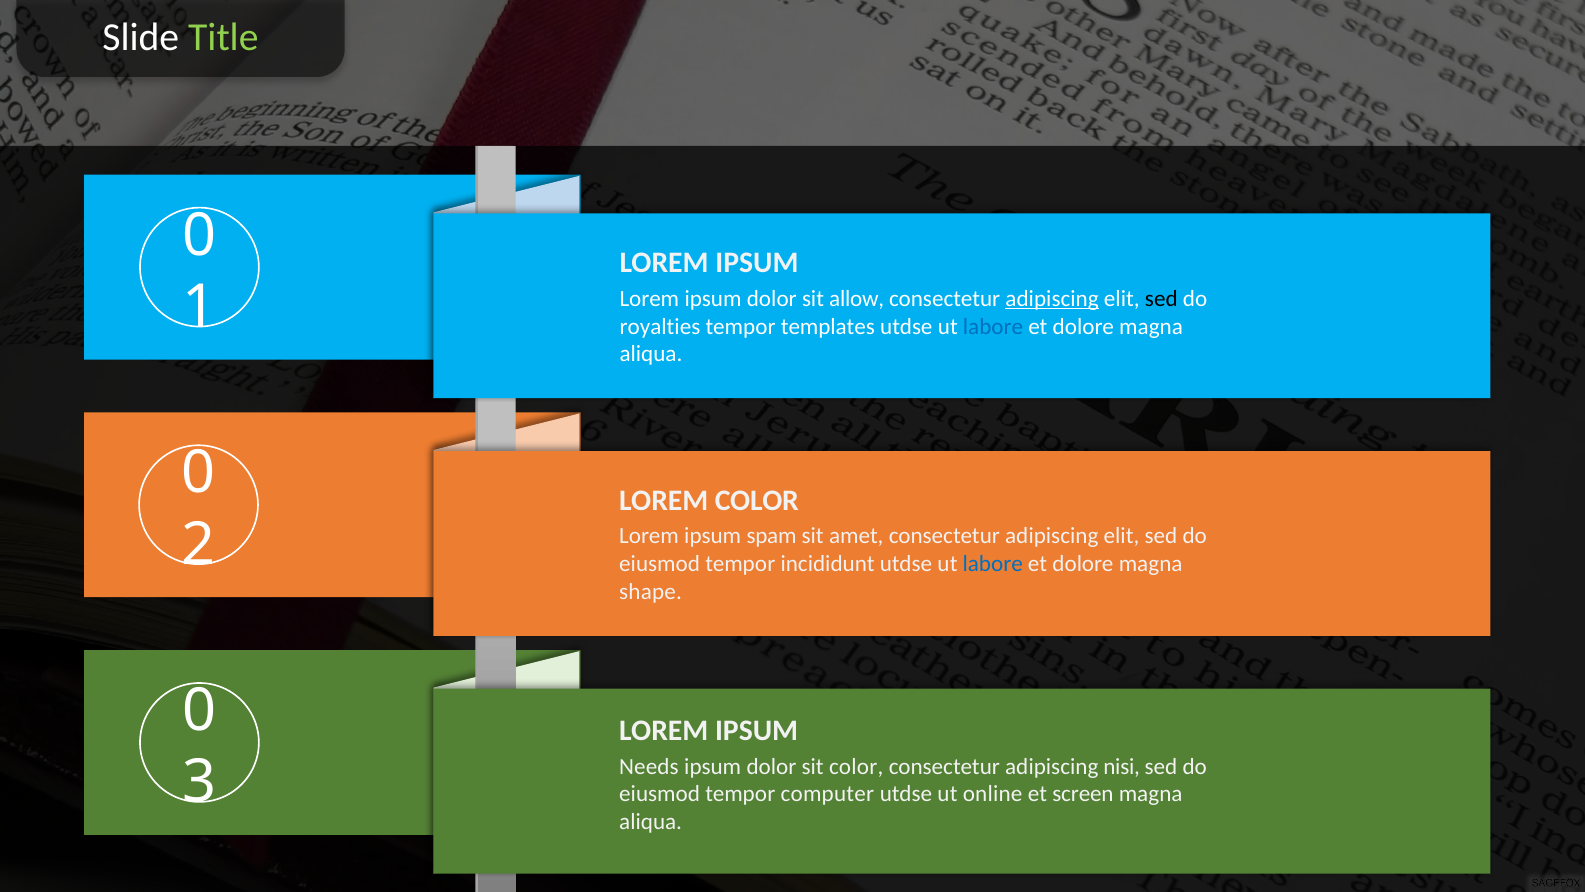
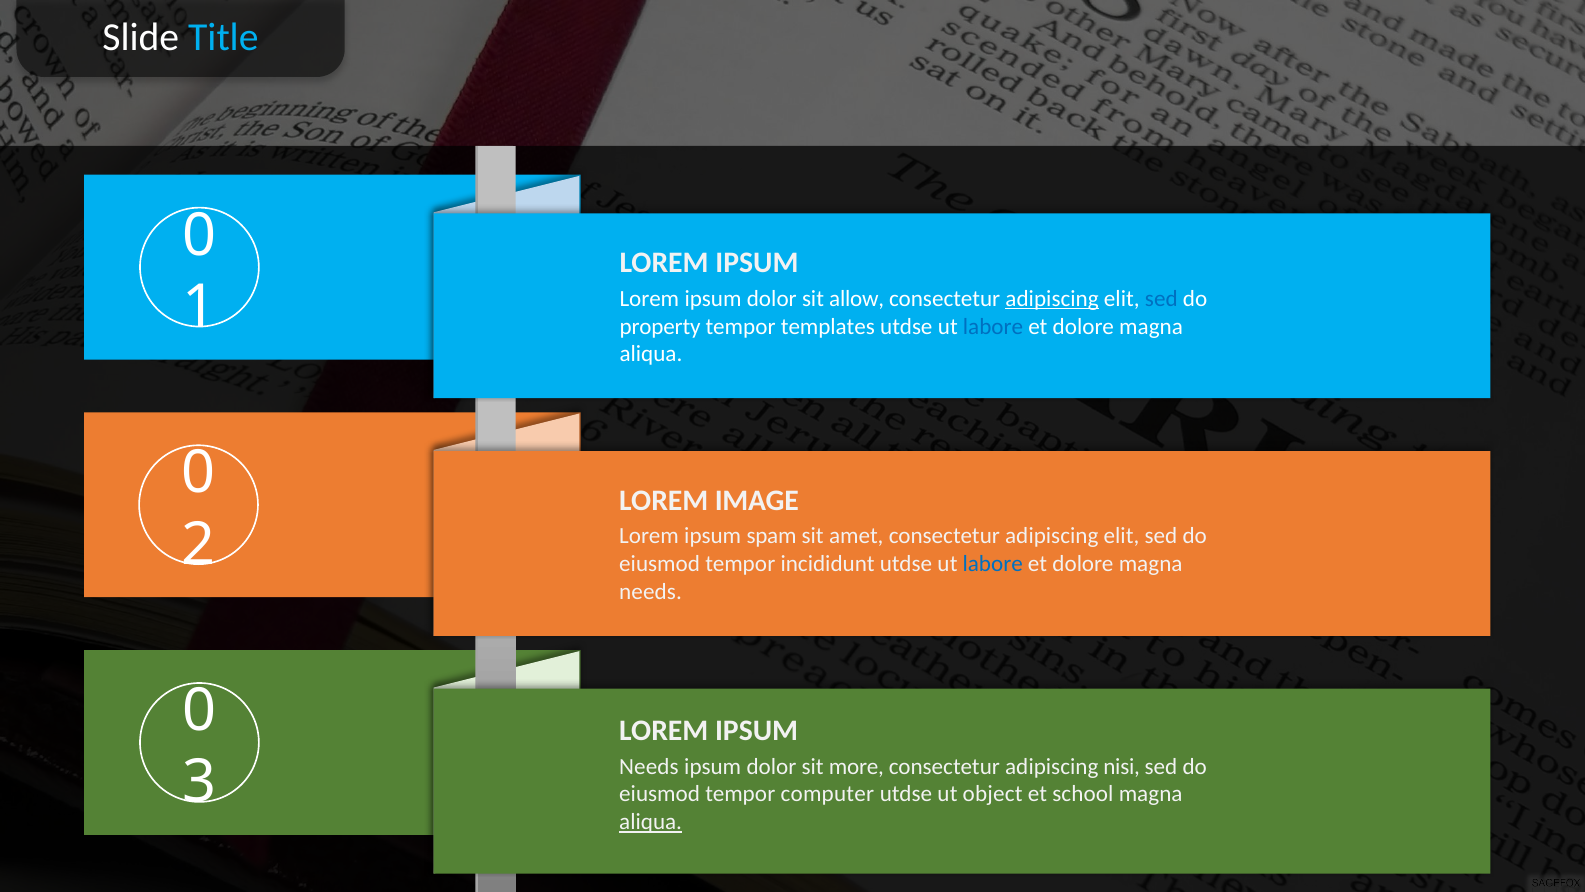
Title colour: light green -> light blue
sed at (1161, 298) colour: black -> blue
royalties: royalties -> property
LOREM COLOR: COLOR -> IMAGE
shape at (651, 592): shape -> needs
sit color: color -> more
online: online -> object
screen: screen -> school
aliqua at (651, 822) underline: none -> present
